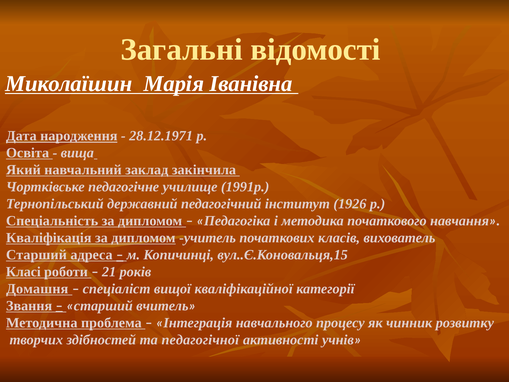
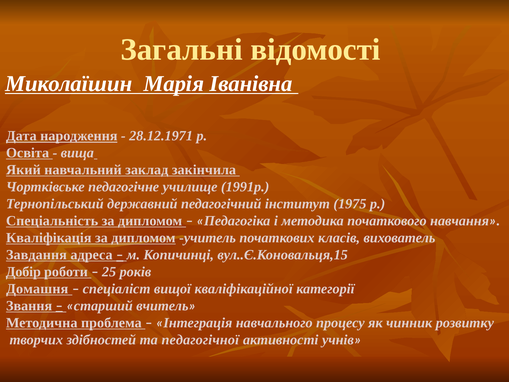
1926: 1926 -> 1975
Старший at (36, 255): Старший -> Завдання
Класі: Класі -> Добір
21: 21 -> 25
